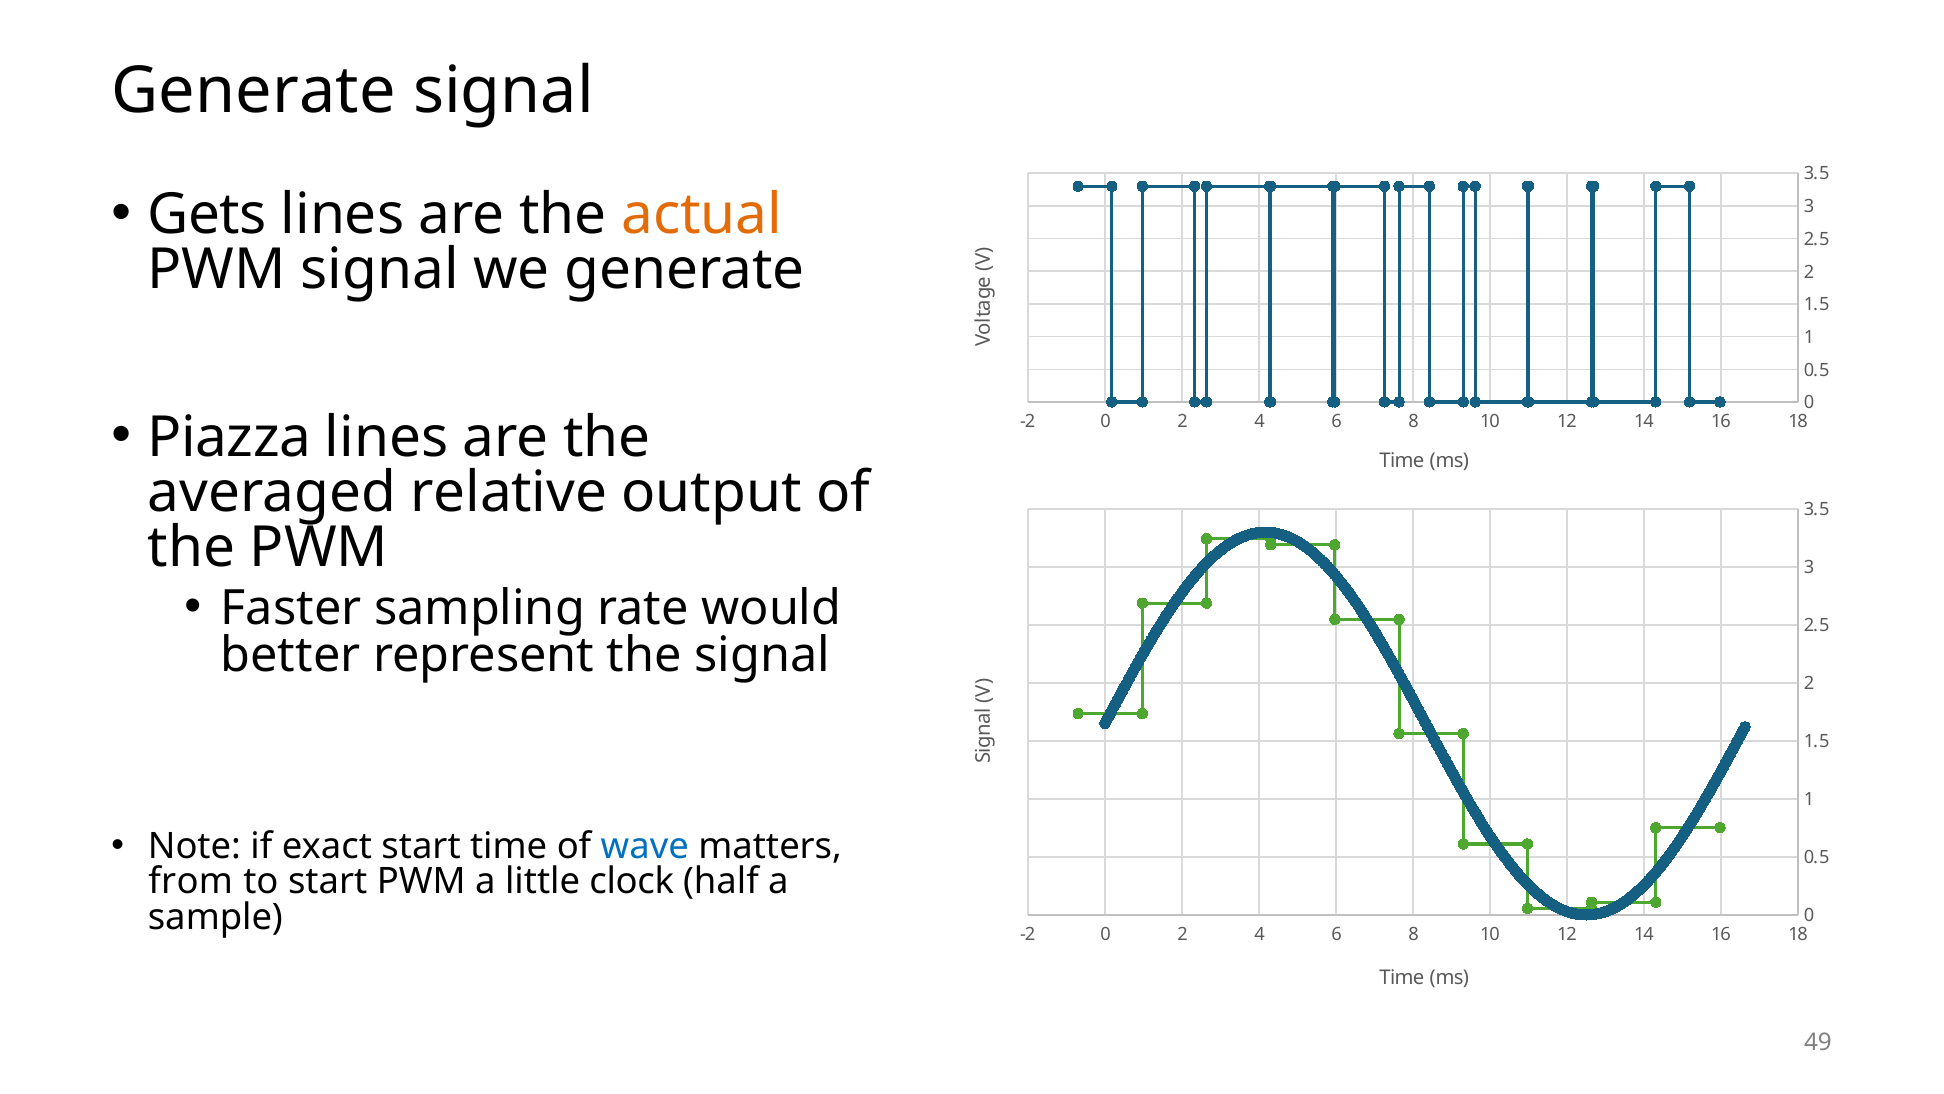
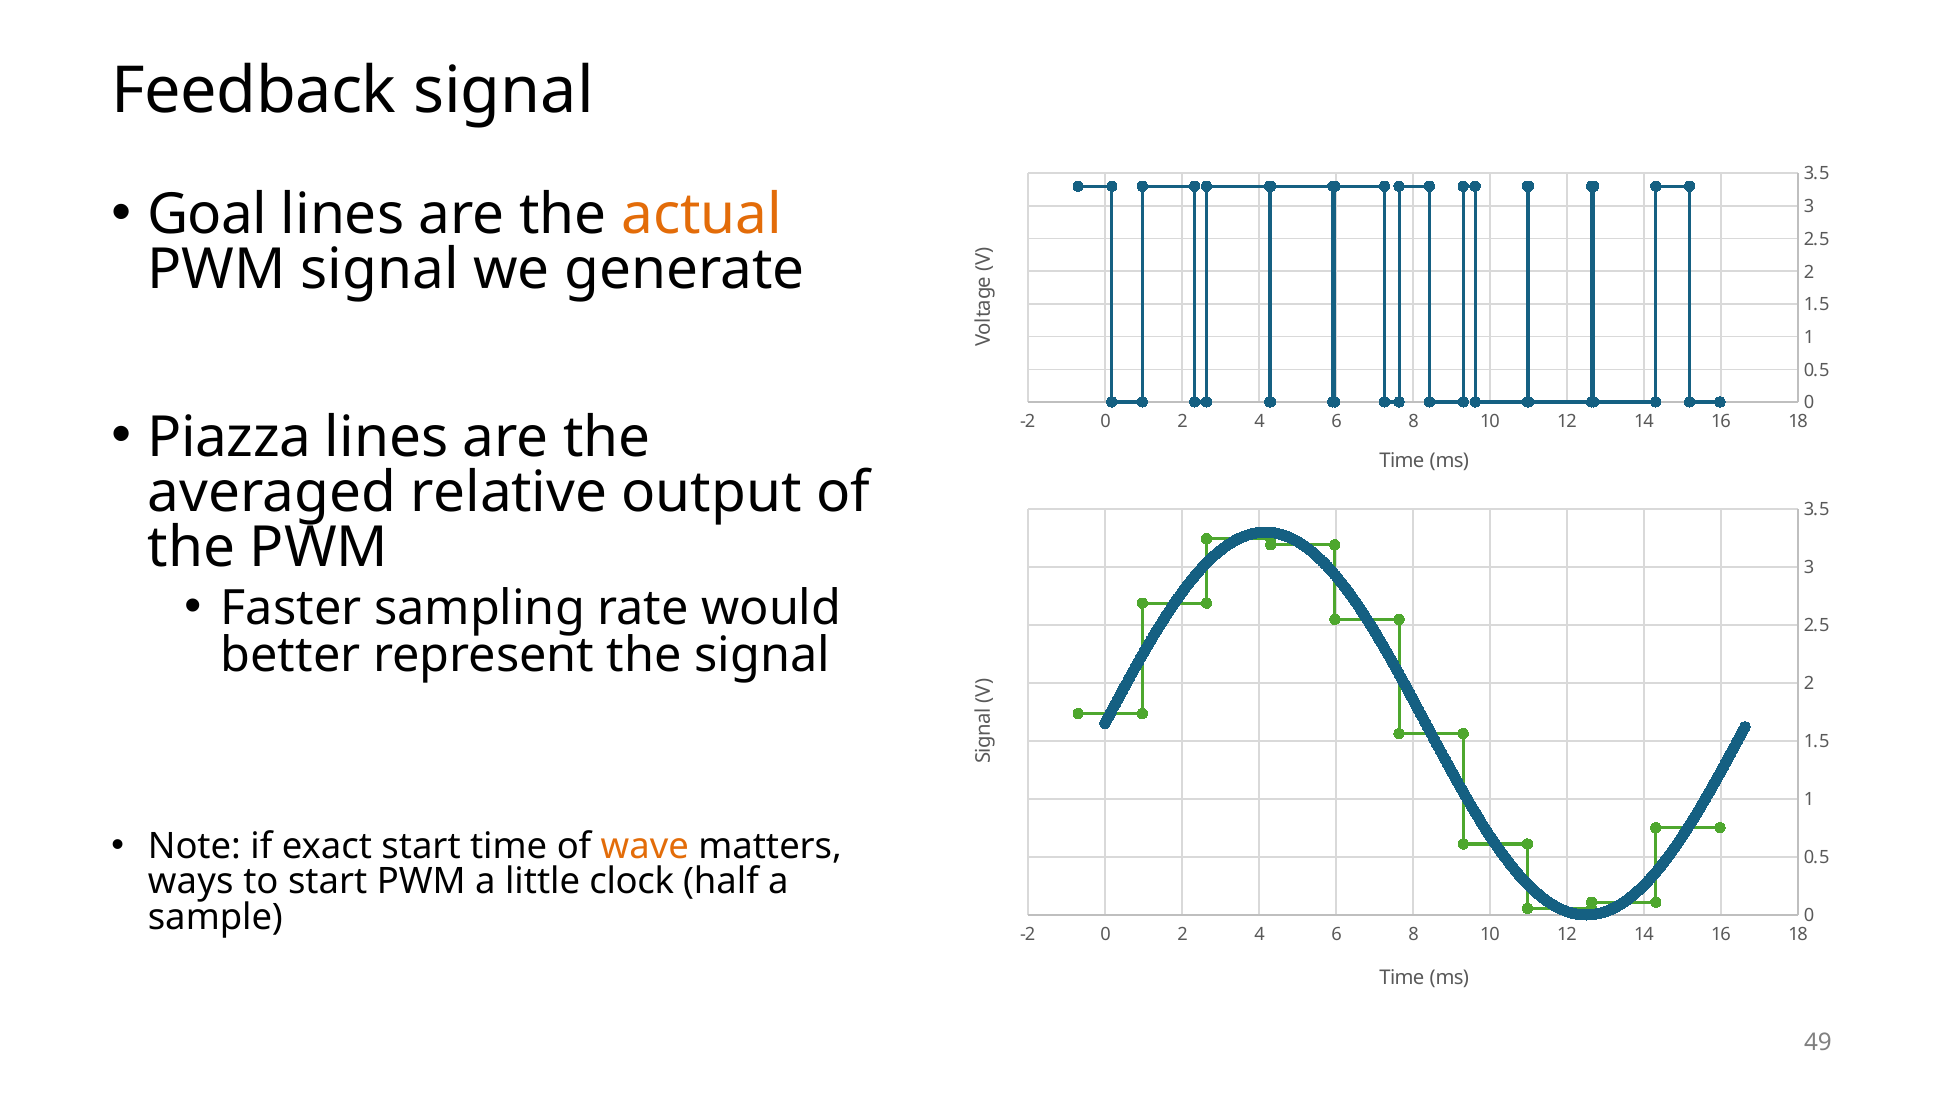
Generate at (254, 91): Generate -> Feedback
Gets: Gets -> Goal
wave colour: blue -> orange
from: from -> ways
